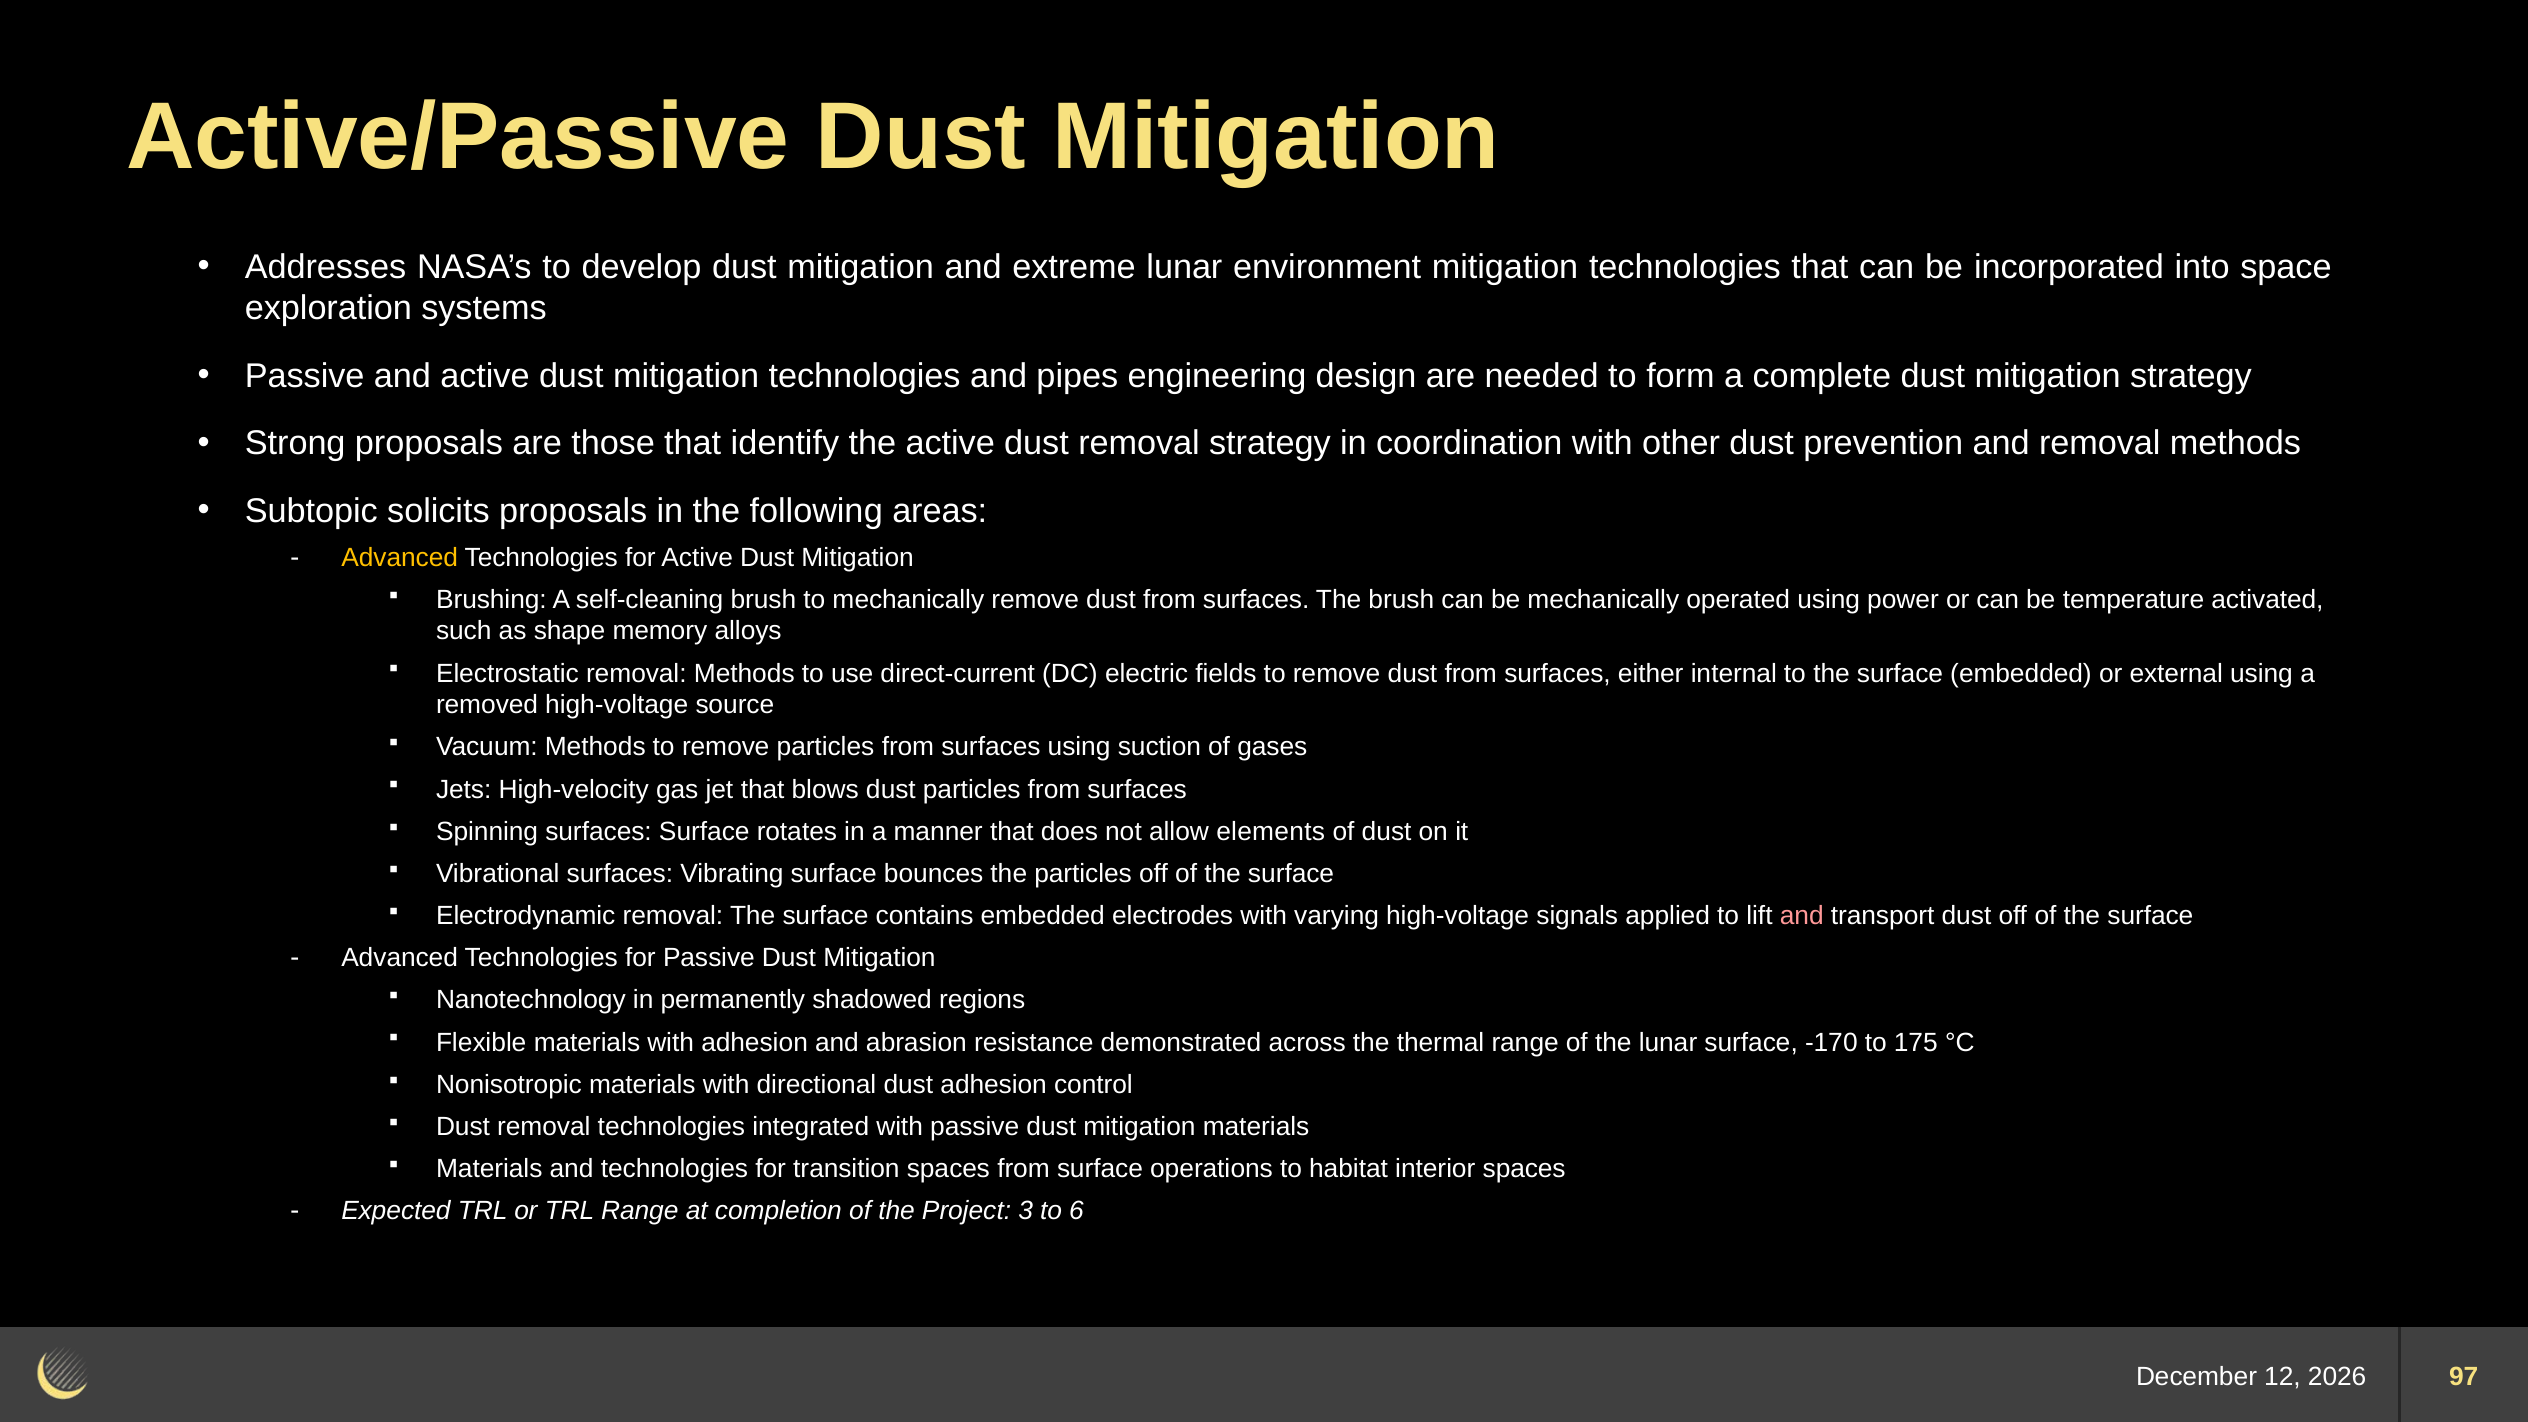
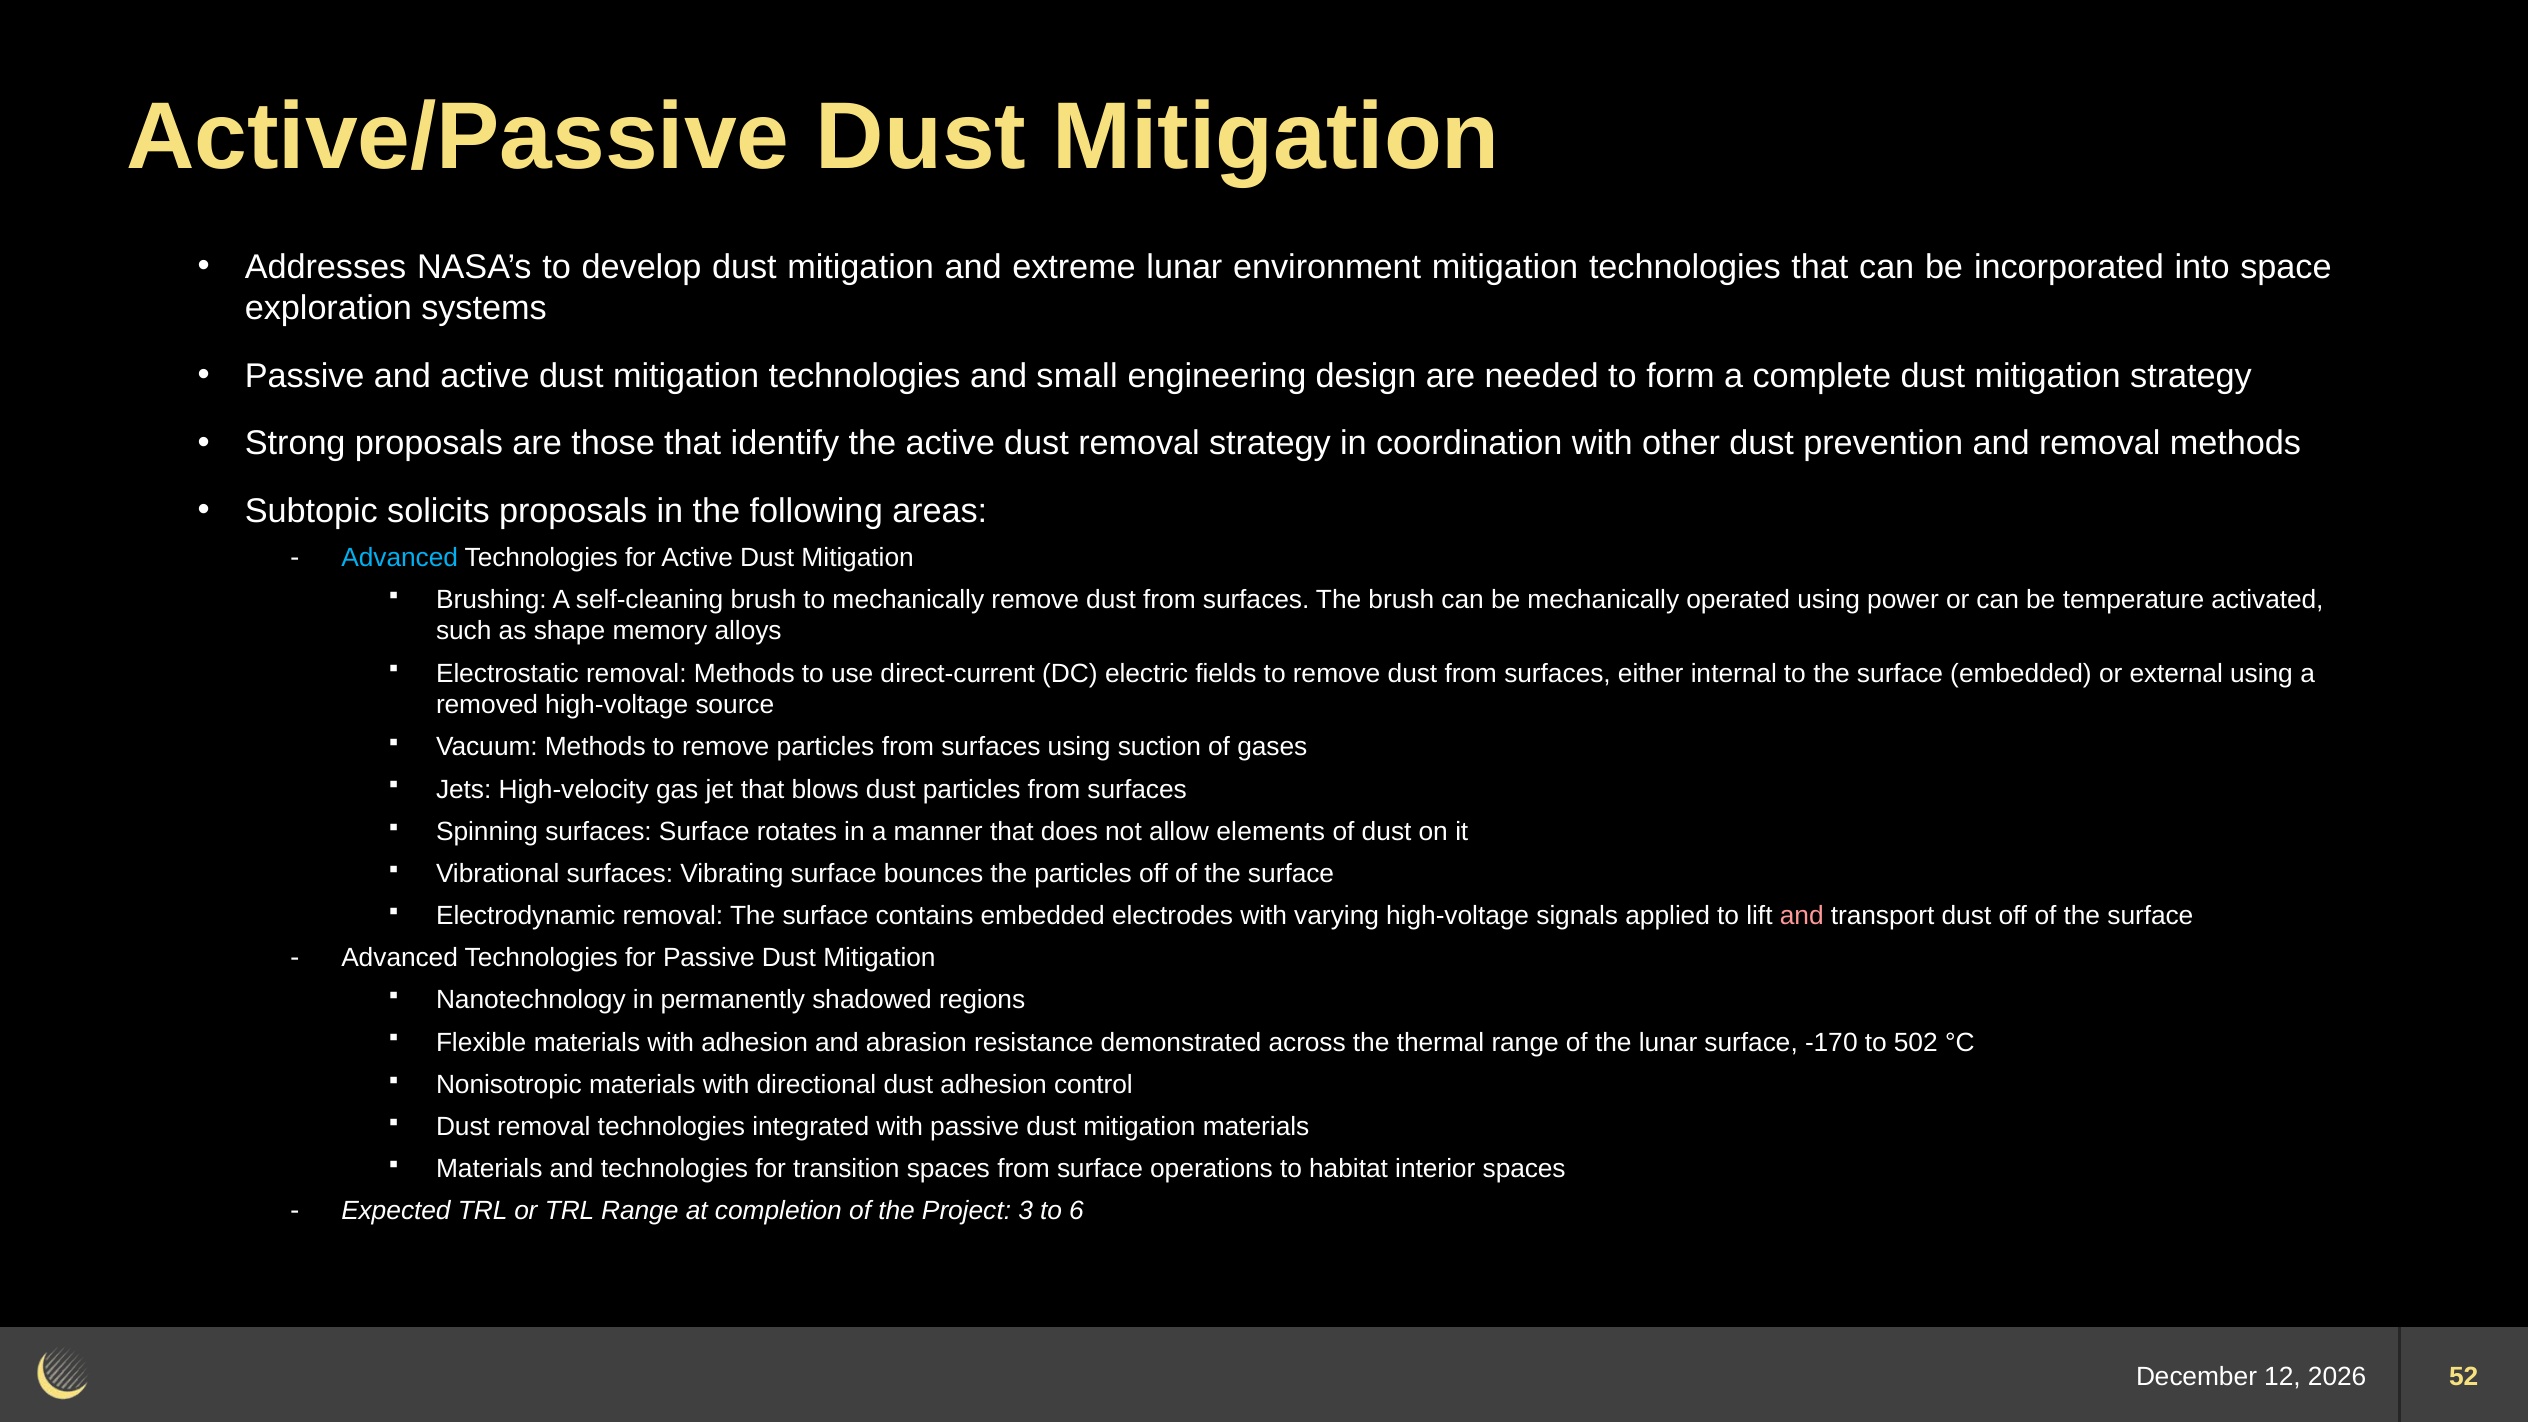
pipes: pipes -> small
Advanced at (400, 557) colour: yellow -> light blue
175: 175 -> 502
97: 97 -> 52
